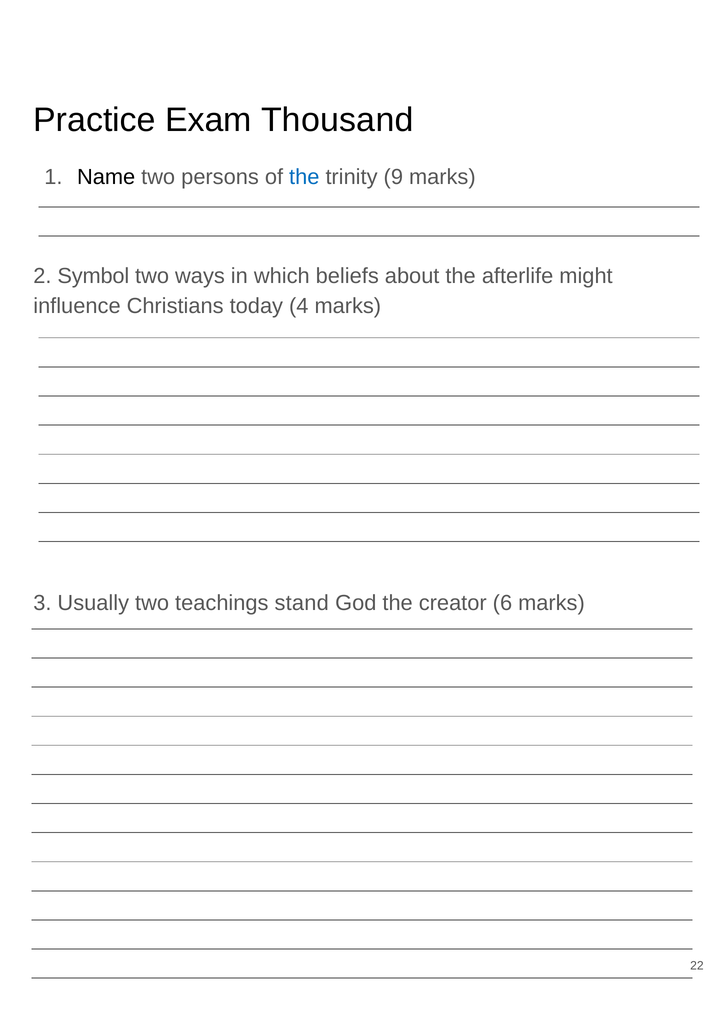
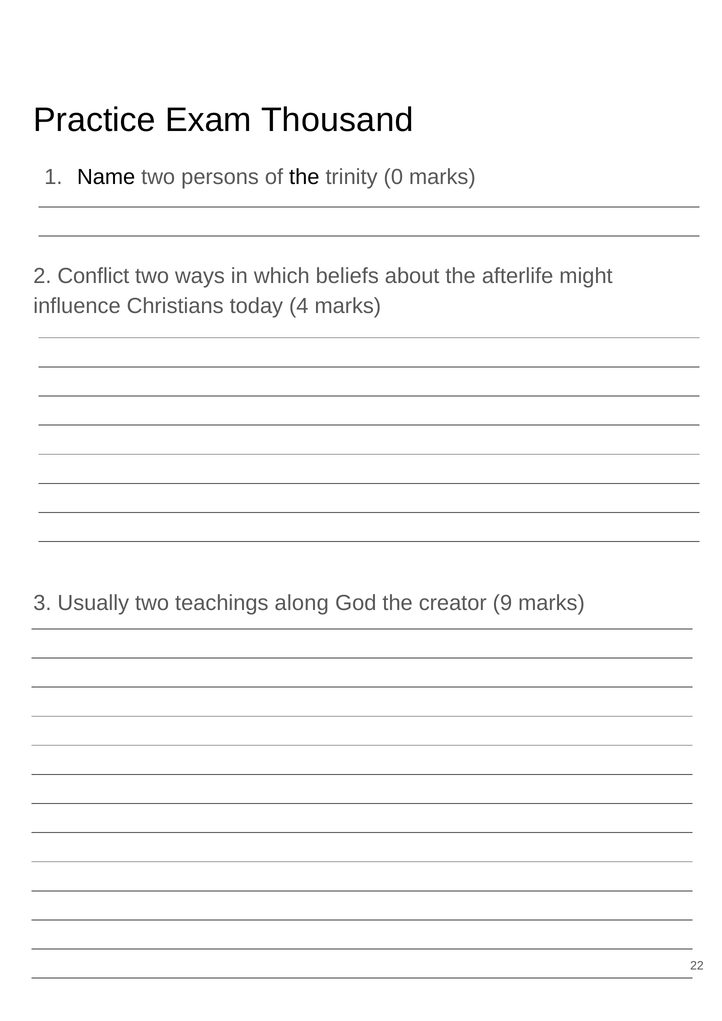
the at (304, 177) colour: blue -> black
9: 9 -> 0
Symbol: Symbol -> Conflict
stand: stand -> along
6: 6 -> 9
